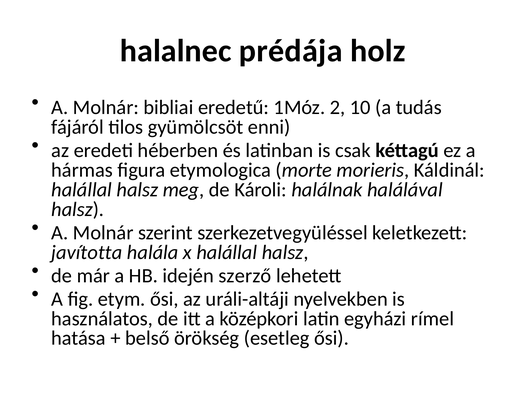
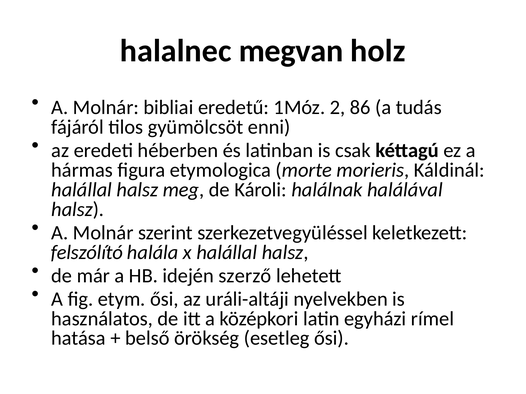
prédája: prédája -> megvan
10: 10 -> 86
javította: javította -> felszólító
